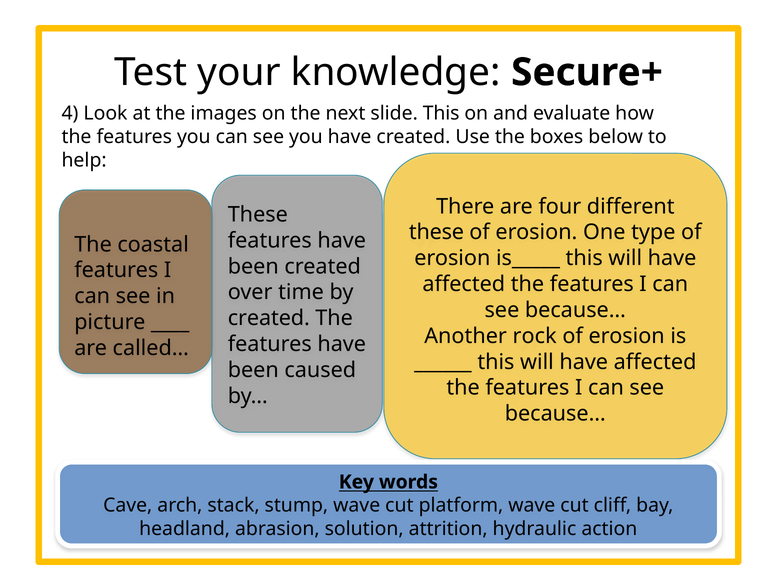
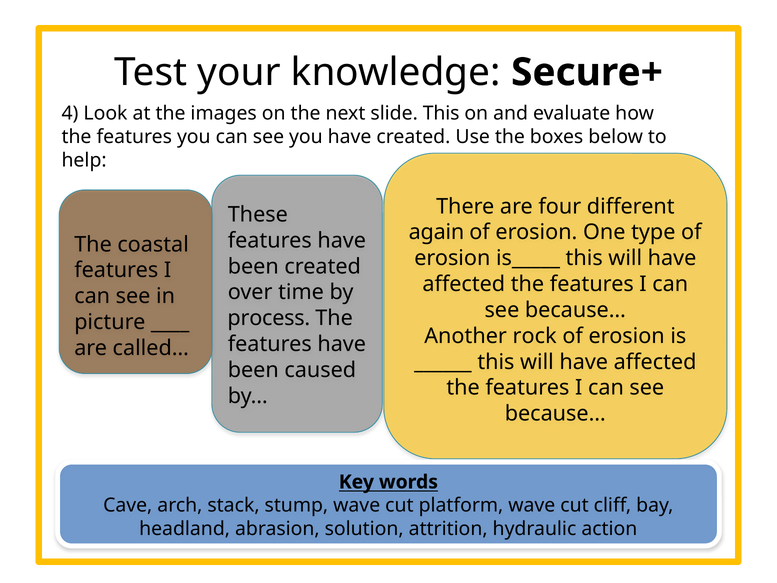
these at (436, 232): these -> again
created at (269, 318): created -> process
